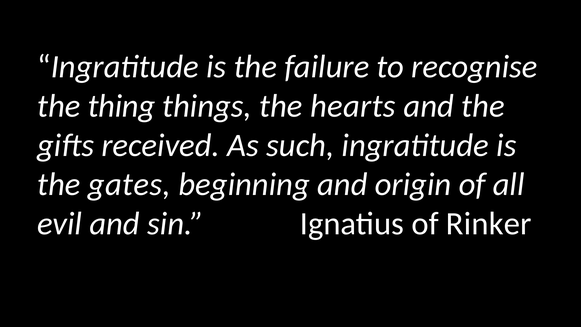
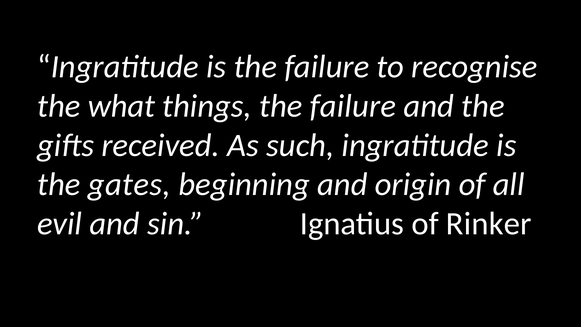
thing: thing -> what
things the hearts: hearts -> failure
